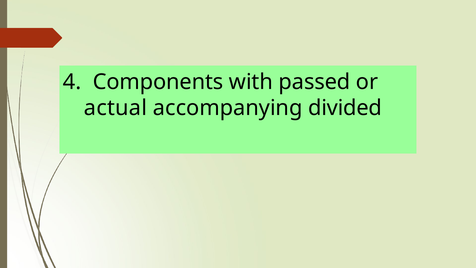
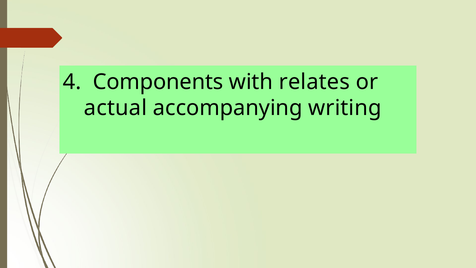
passed: passed -> relates
divided: divided -> writing
